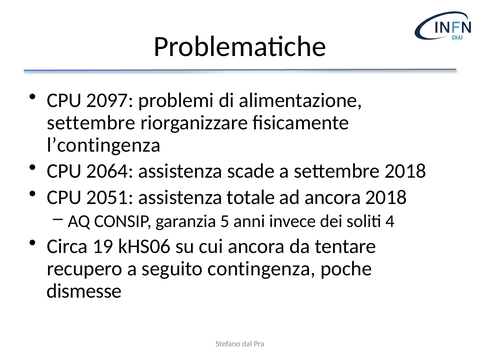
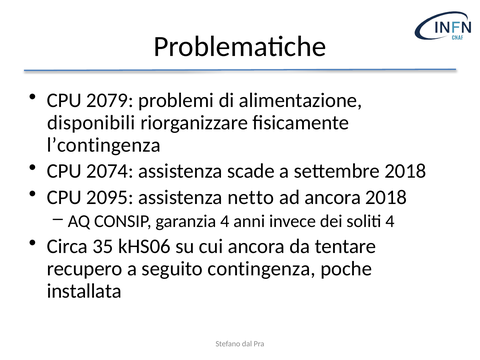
2097: 2097 -> 2079
settembre at (91, 123): settembre -> disponibili
2064: 2064 -> 2074
2051: 2051 -> 2095
totale: totale -> netto
garanzia 5: 5 -> 4
19: 19 -> 35
dismesse: dismesse -> installata
